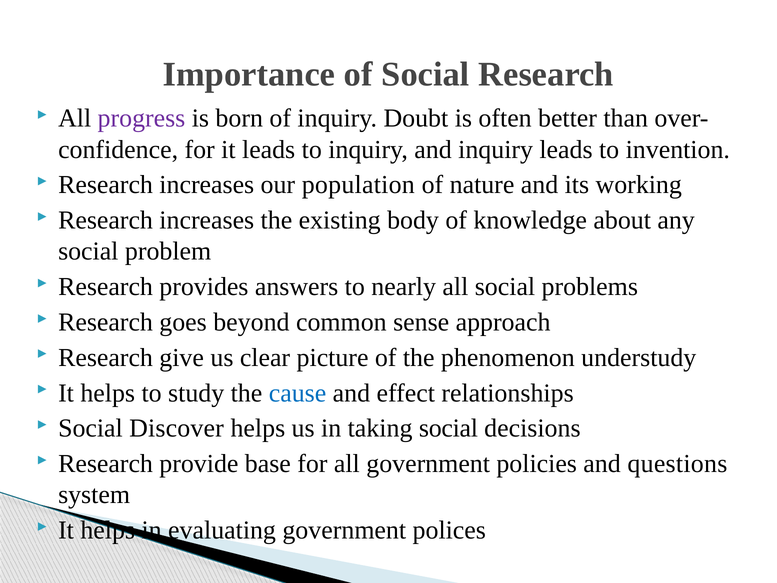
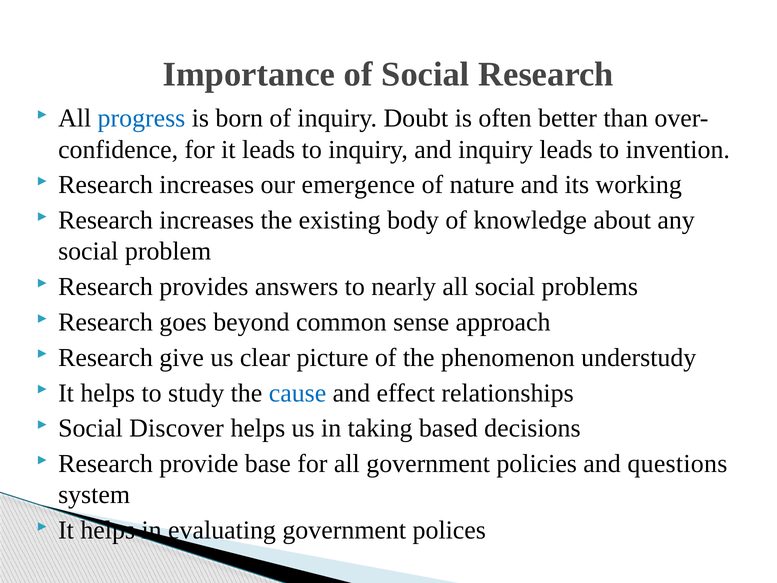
progress colour: purple -> blue
population: population -> emergence
taking social: social -> based
